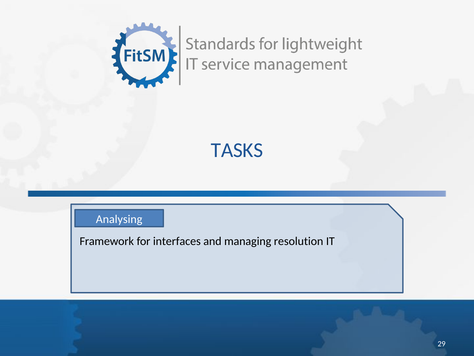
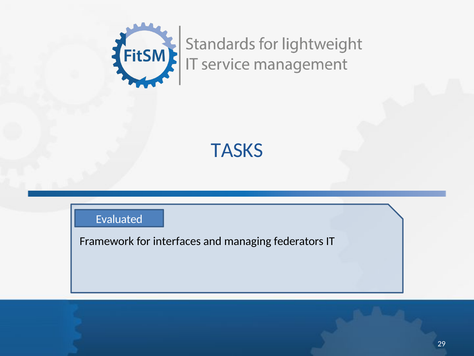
Analysing: Analysing -> Evaluated
resolution: resolution -> federators
